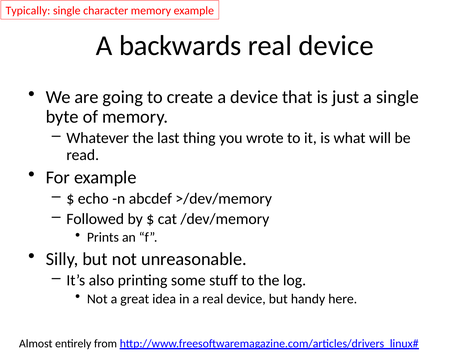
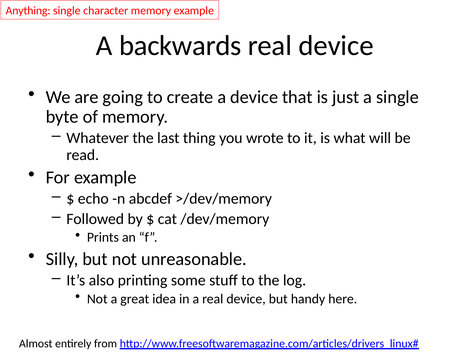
Typically: Typically -> Anything
